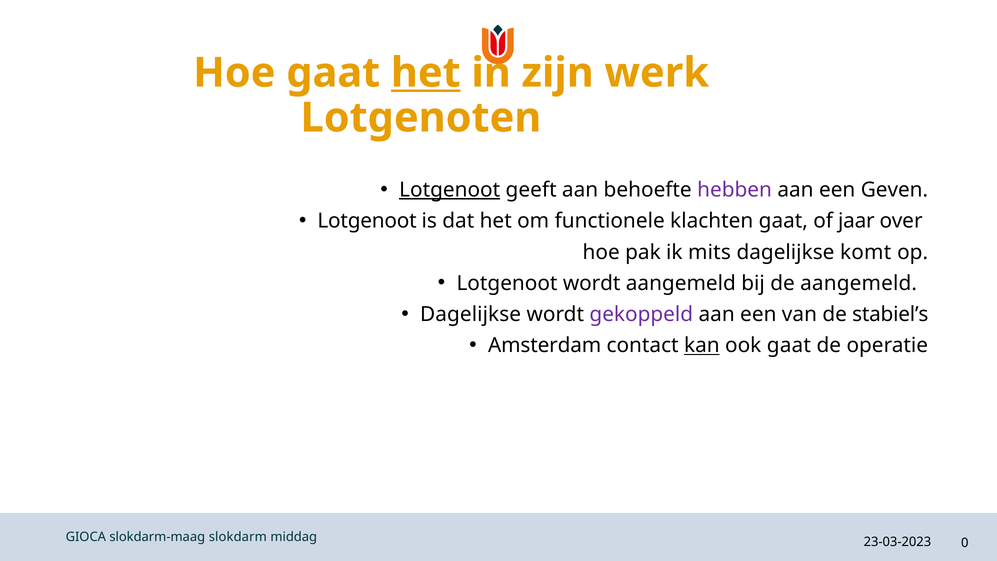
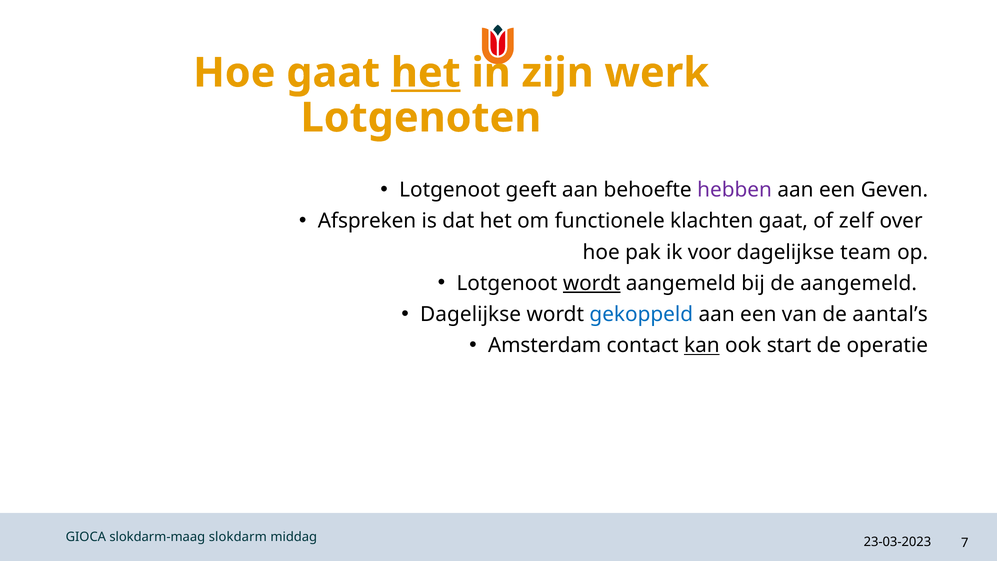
Lotgenoot at (450, 190) underline: present -> none
Lotgenoot at (367, 221): Lotgenoot -> Afspreken
jaar: jaar -> zelf
mits: mits -> voor
komt: komt -> team
wordt at (592, 283) underline: none -> present
gekoppeld colour: purple -> blue
stabiel’s: stabiel’s -> aantal’s
ook gaat: gaat -> start
0: 0 -> 7
